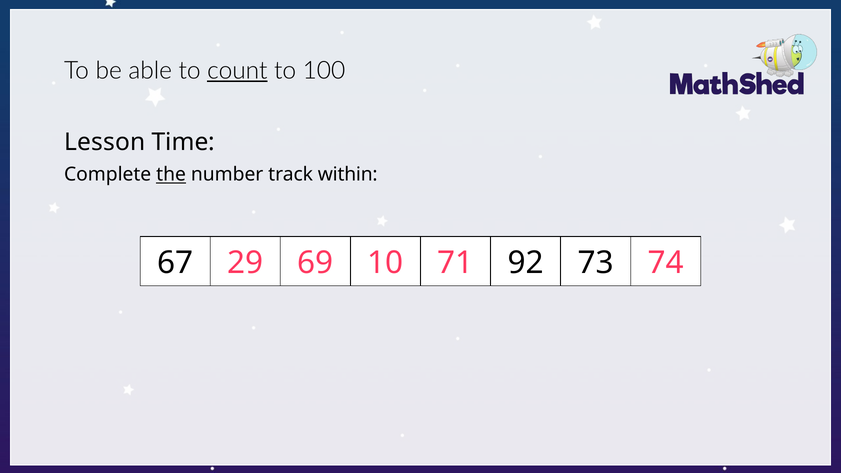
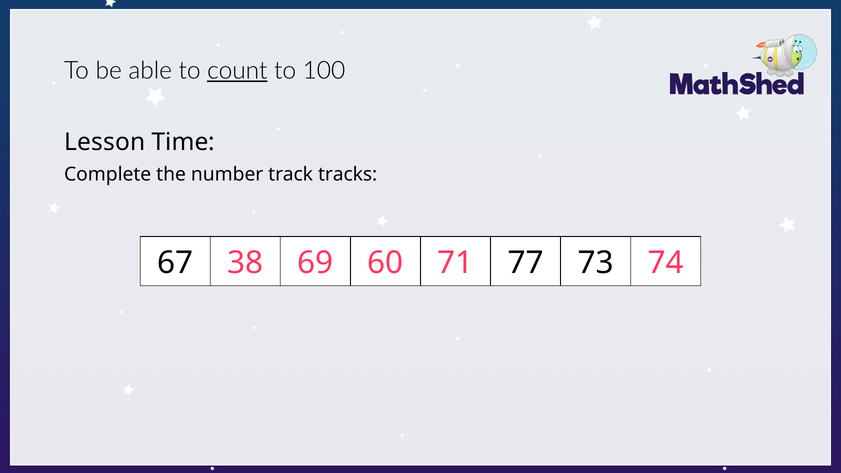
the underline: present -> none
within: within -> tracks
29: 29 -> 38
10: 10 -> 60
92: 92 -> 77
